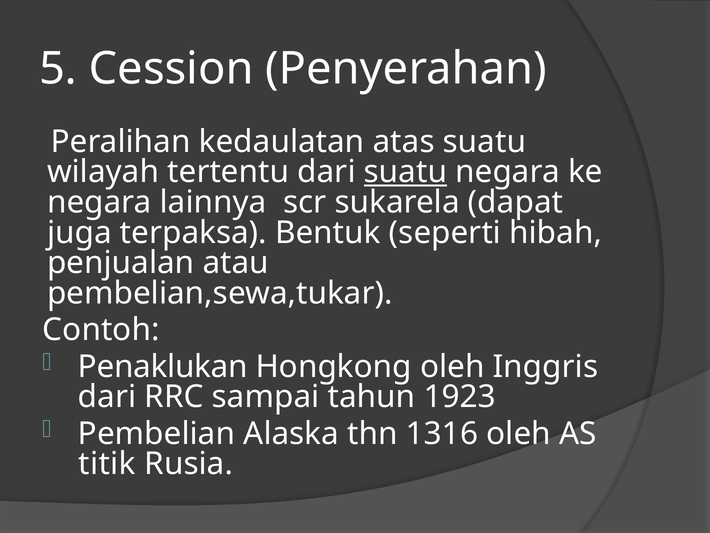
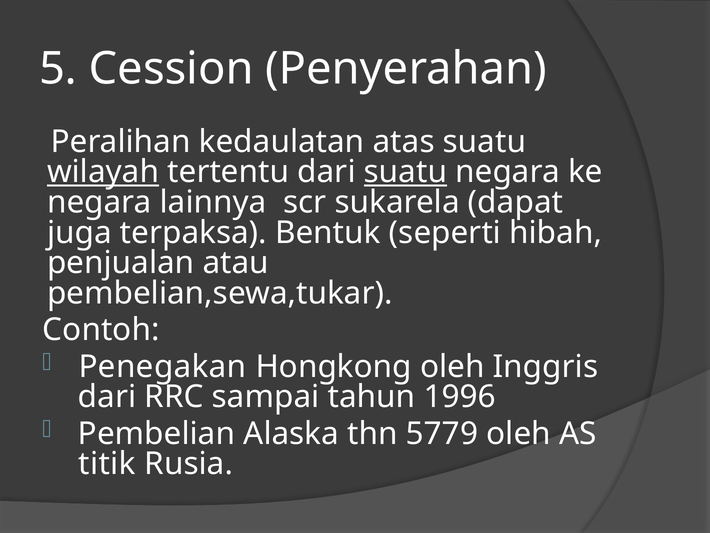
wilayah underline: none -> present
Penaklukan: Penaklukan -> Penegakan
1923: 1923 -> 1996
1316: 1316 -> 5779
